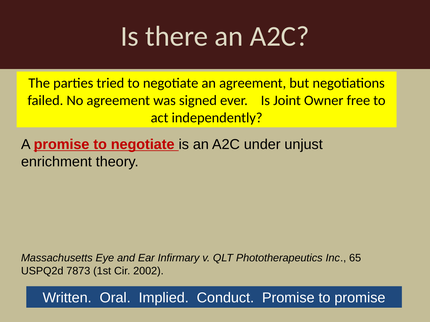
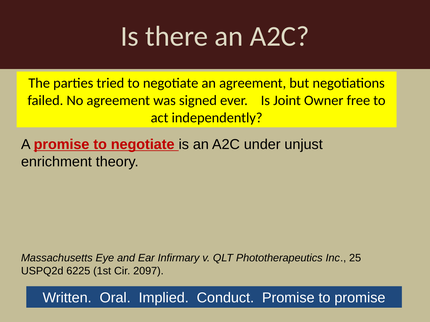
65: 65 -> 25
7873: 7873 -> 6225
2002: 2002 -> 2097
